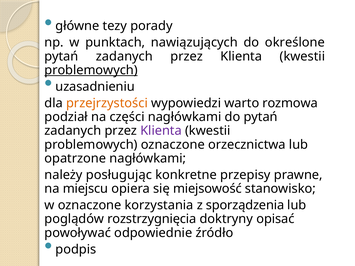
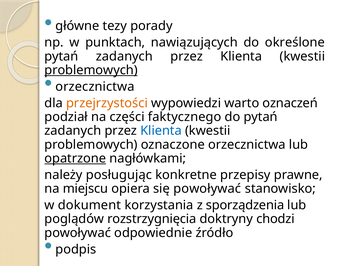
uzasadnieniu at (95, 87): uzasadnieniu -> orzecznictwa
rozmowa: rozmowa -> oznaczeń
części nagłówkami: nagłówkami -> faktycznego
Klienta at (161, 131) colour: purple -> blue
opatrzone underline: none -> present
się miejsowość: miejsowość -> powoływać
w oznaczone: oznaczone -> dokument
opisać: opisać -> chodzi
